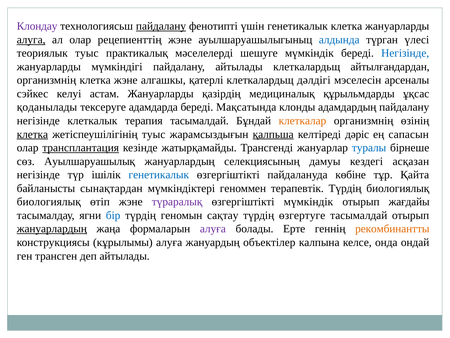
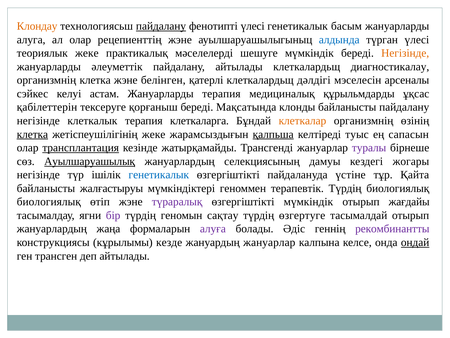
Клондау colour: purple -> orange
фенотипті үшін: үшін -> үлесі
генетикалык клетка: клетка -> басым
алуга underline: present -> none
теориялык туыс: туыс -> жеке
Негізінде at (405, 53) colour: blue -> orange
мүмкіндігі: мүмкіндігі -> әлеуметтік
айтылғандардан: айтылғандардан -> диагностикалау
алгашкы: алгашкы -> белінген
Жануарларды қазірдің: қазірдің -> терапия
қоданылады: қоданылады -> қабілеттерін
адамдарда: адамдарда -> қорғаныш
клонды адамдардың: адамдардың -> байланысты
терапия тасымалдай: тасымалдай -> клеткаларга
жетіспеушілігінің туыс: туыс -> жеке
дәріс: дәріс -> туыс
туралы colour: blue -> purple
Ауылшаруашылық underline: none -> present
асқазан: асқазан -> жогары
көбіне: көбіне -> үстіне
сынақтардан: сынақтардан -> жалғастыруы
бір colour: blue -> purple
жануарлардың at (52, 229) underline: present -> none
Ерте: Ерте -> Әдіс
рекомбинантты colour: orange -> purple
кұрылымы алуға: алуға -> кезде
жануардың объектілер: объектілер -> жануарлар
ондай underline: none -> present
